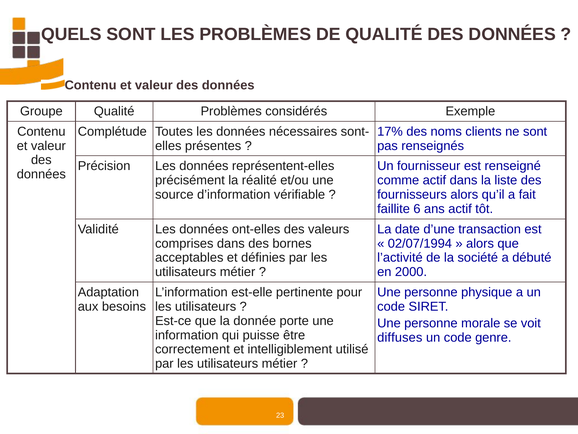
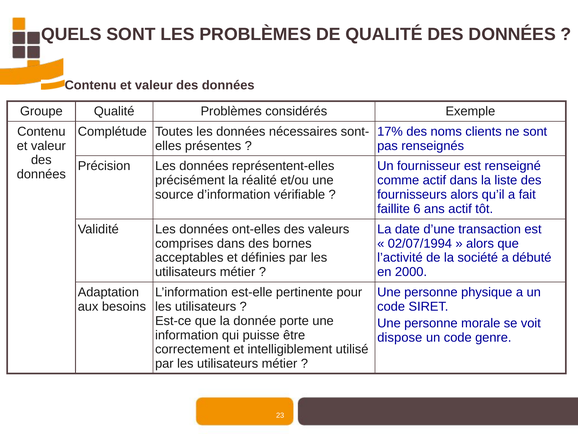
diffuses: diffuses -> dispose
